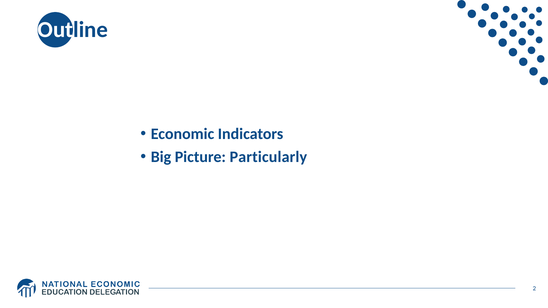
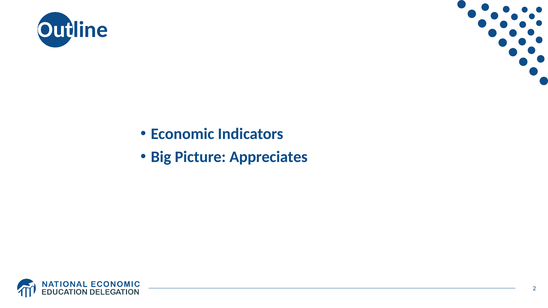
Particularly: Particularly -> Appreciates
